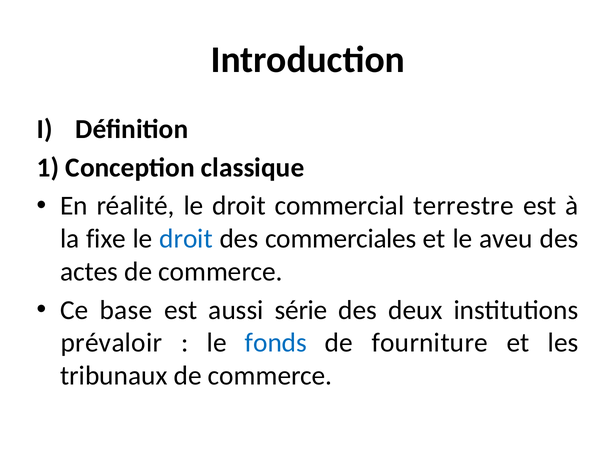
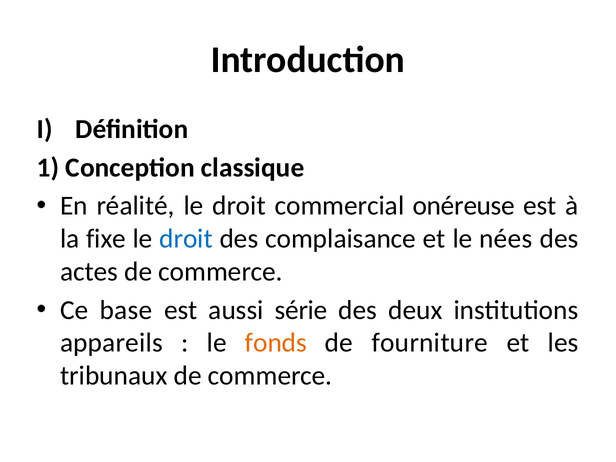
terrestre: terrestre -> onéreuse
commerciales: commerciales -> complaisance
aveu: aveu -> nées
prévaloir: prévaloir -> appareils
fonds colour: blue -> orange
